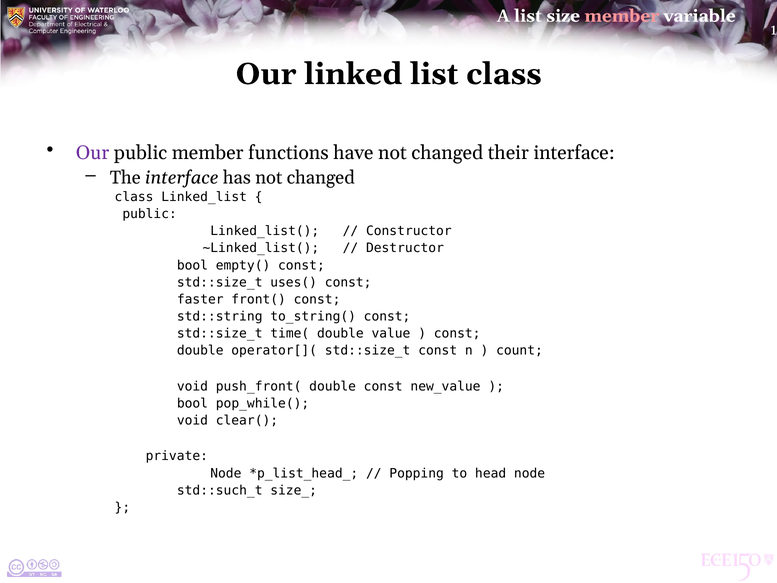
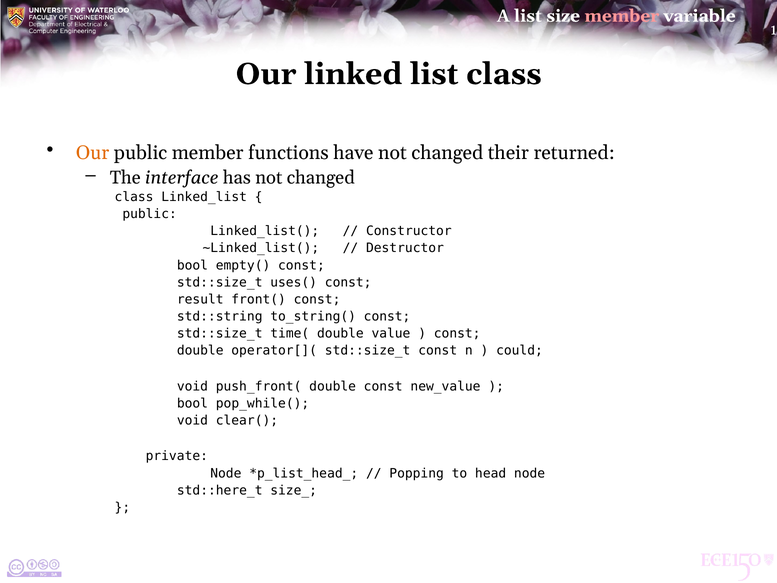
Our at (93, 153) colour: purple -> orange
their interface: interface -> returned
faster: faster -> result
count: count -> could
std::such_t: std::such_t -> std::here_t
